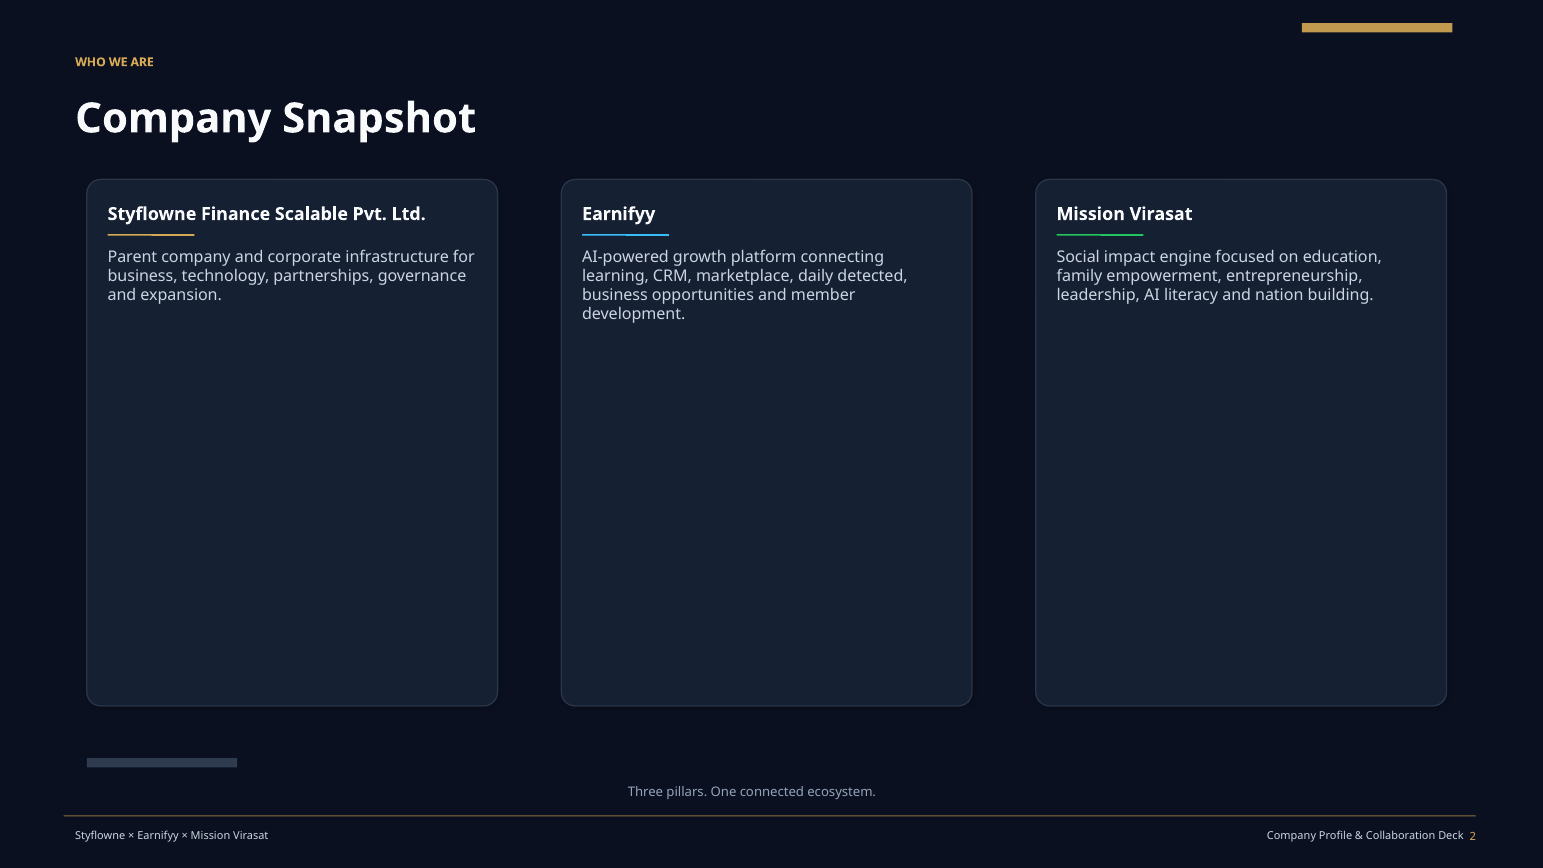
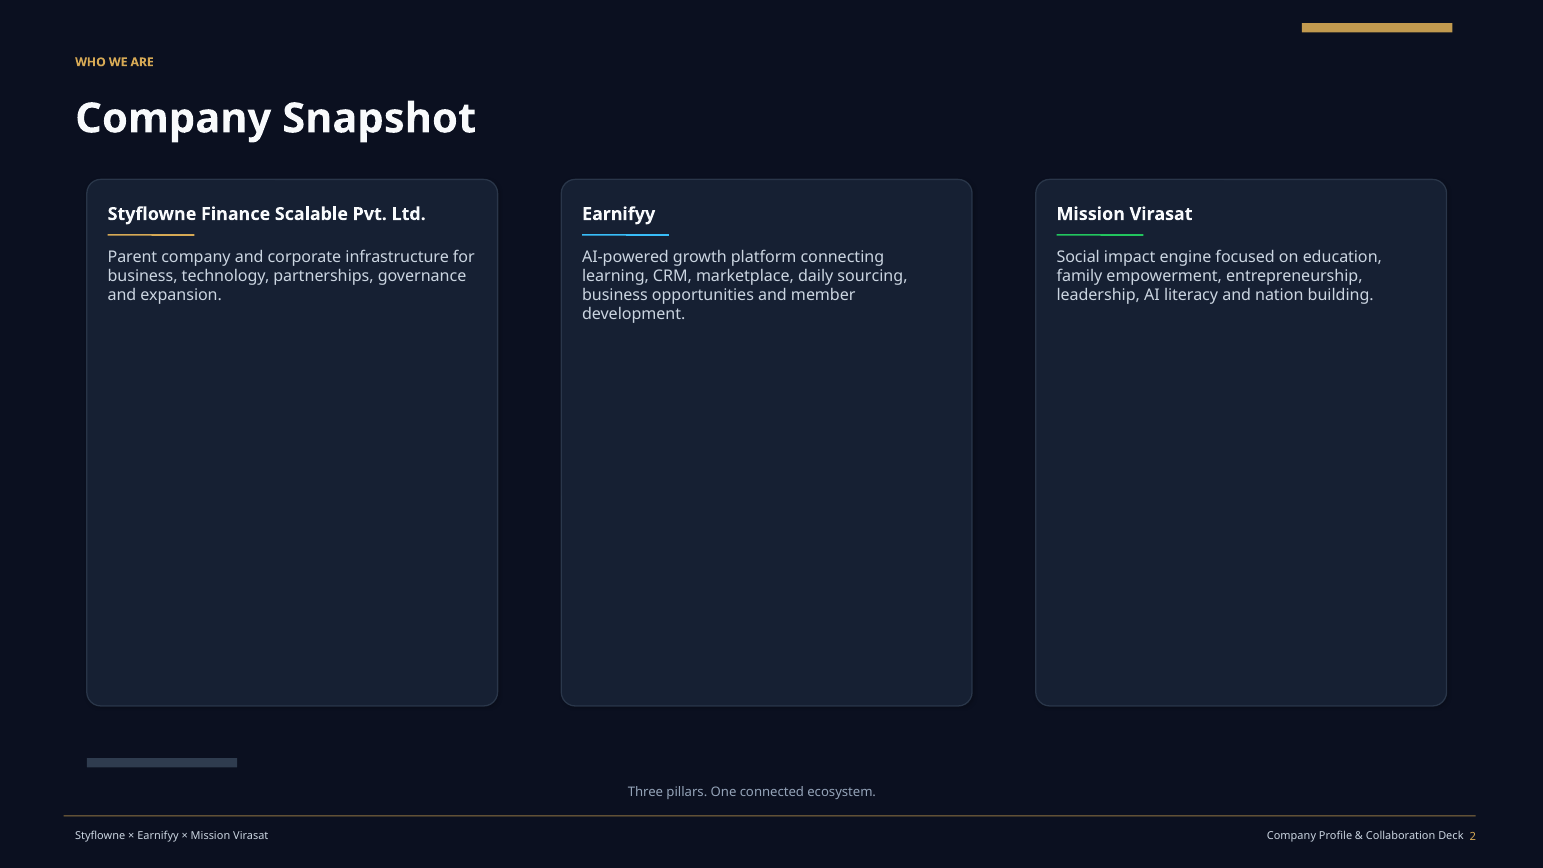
detected: detected -> sourcing
